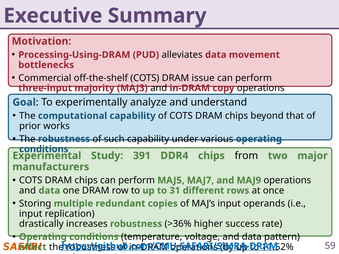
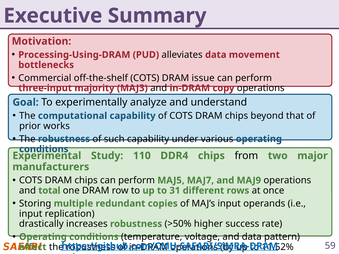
391: 391 -> 110
data at (49, 191): data -> total
>36%: >36% -> >50%
